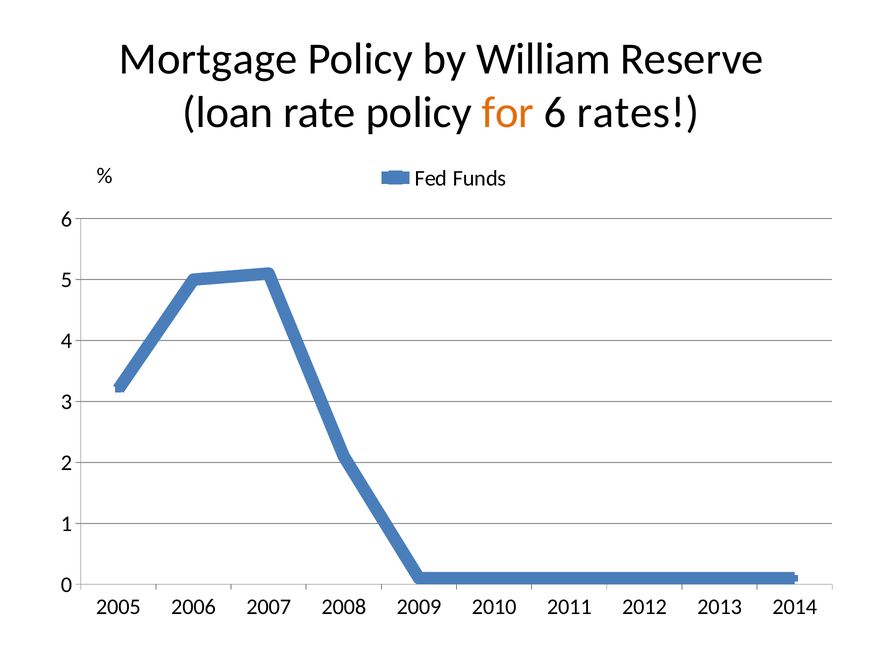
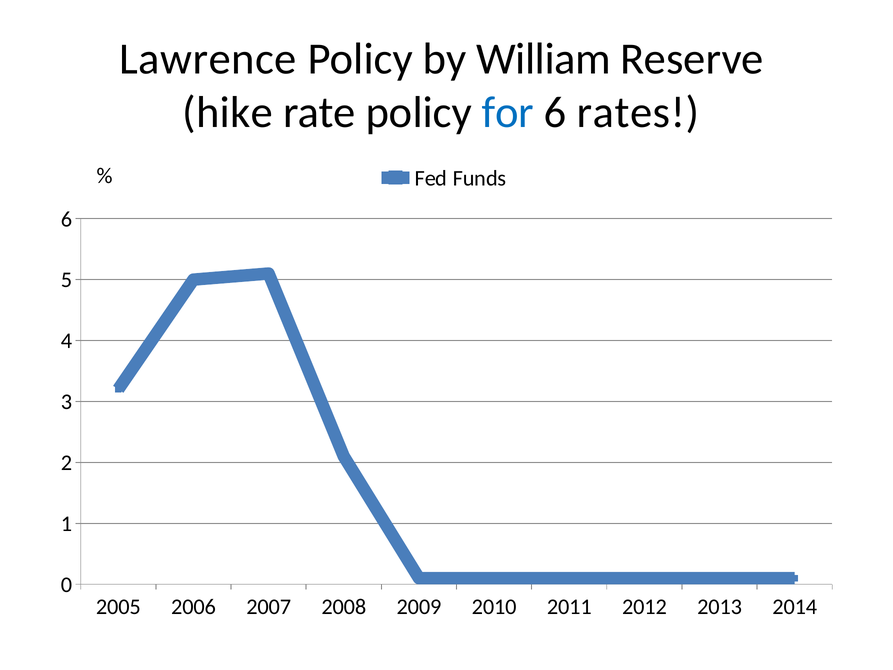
Mortgage: Mortgage -> Lawrence
loan: loan -> hike
for colour: orange -> blue
